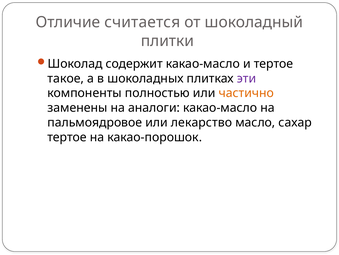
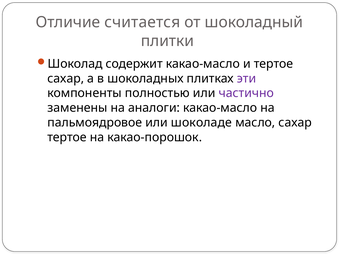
такое at (66, 78): такое -> сахар
частично colour: orange -> purple
лекарство: лекарство -> шоколаде
